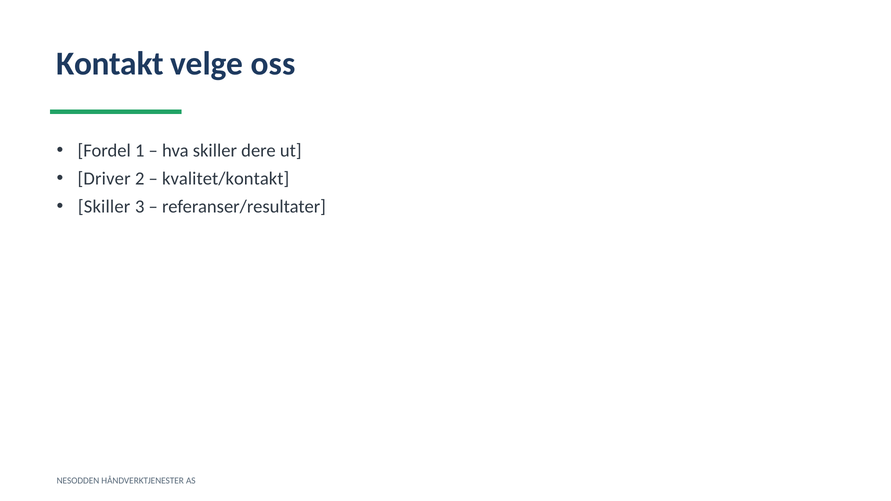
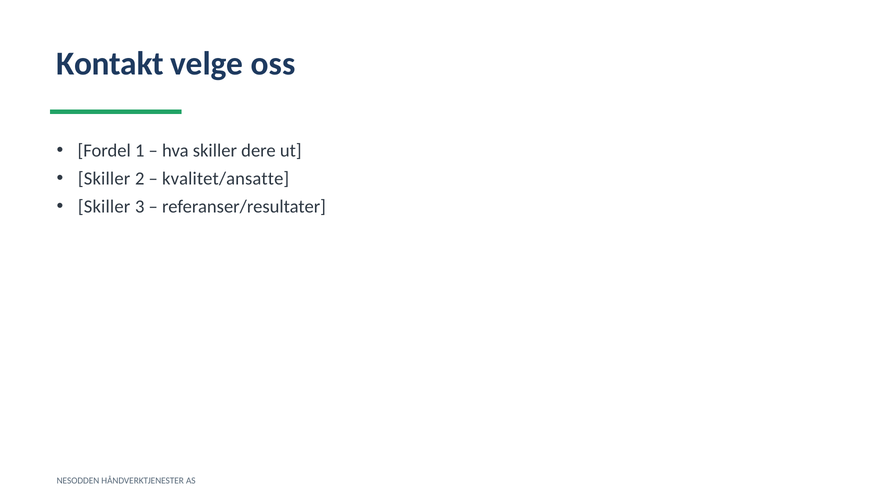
Driver at (104, 179): Driver -> Skiller
kvalitet/kontakt: kvalitet/kontakt -> kvalitet/ansatte
